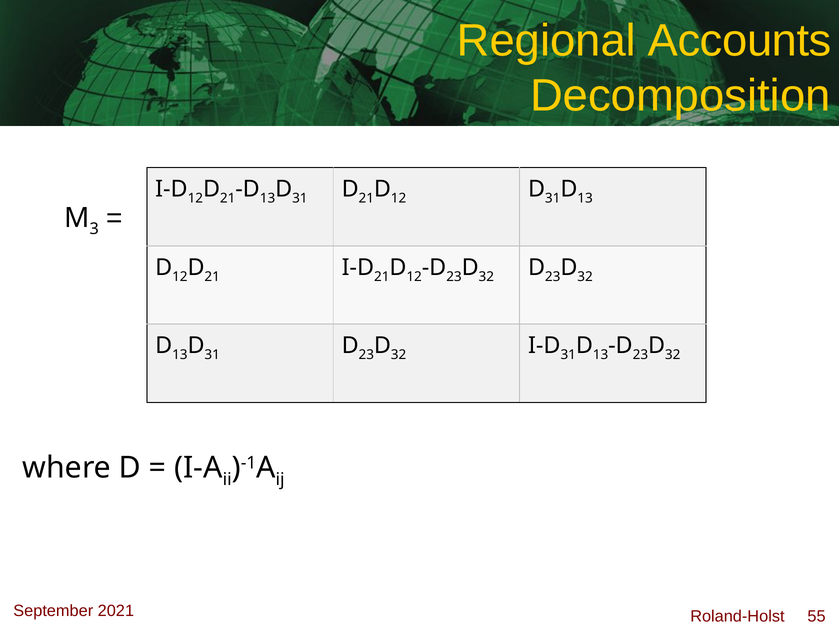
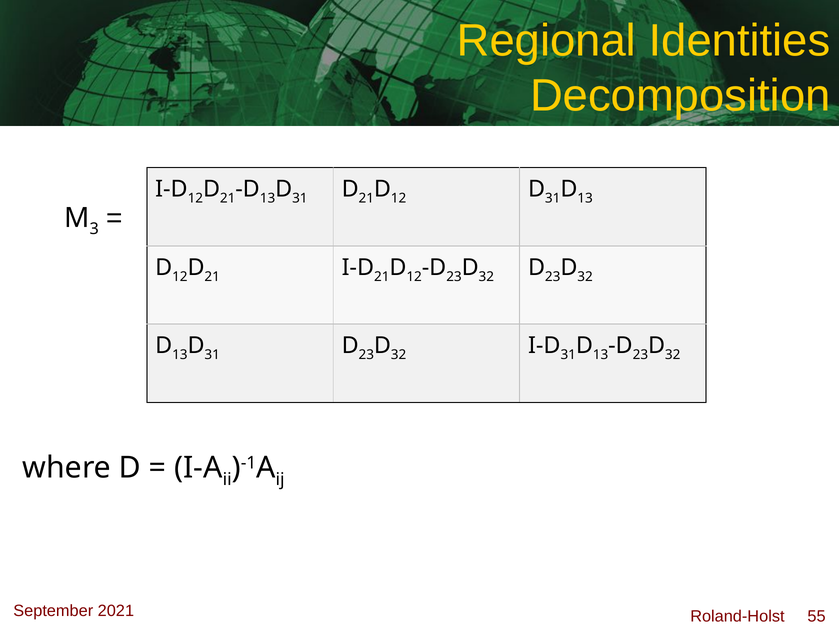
Accounts: Accounts -> Identities
